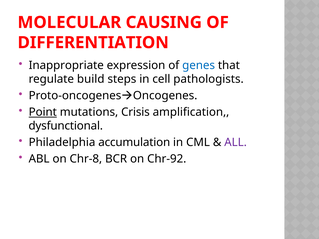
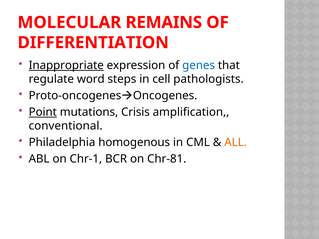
CAUSING: CAUSING -> REMAINS
Inappropriate underline: none -> present
build: build -> word
dysfunctional: dysfunctional -> conventional
accumulation: accumulation -> homogenous
ALL colour: purple -> orange
Chr-8: Chr-8 -> Chr-1
Chr-92: Chr-92 -> Chr-81
